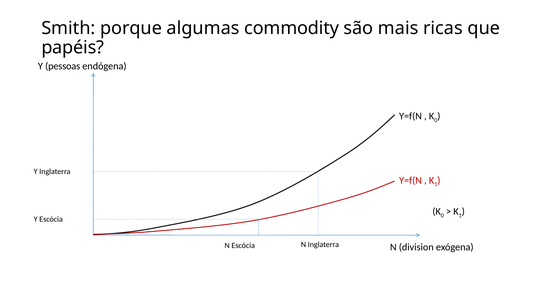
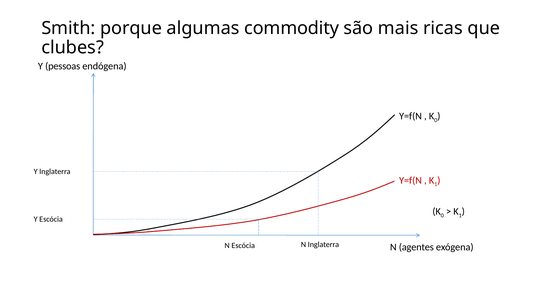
papéis: papéis -> clubes
division: division -> agentes
